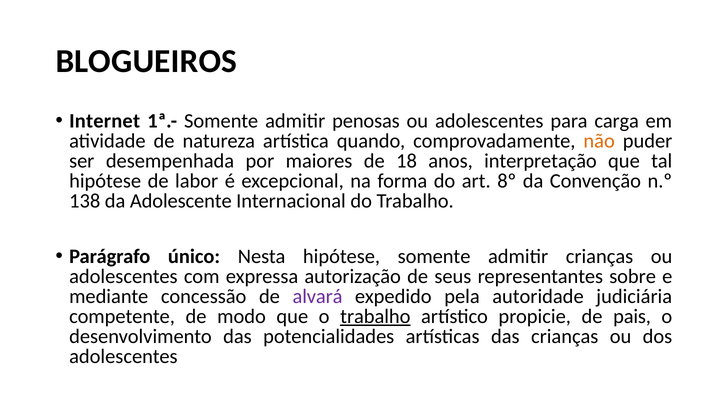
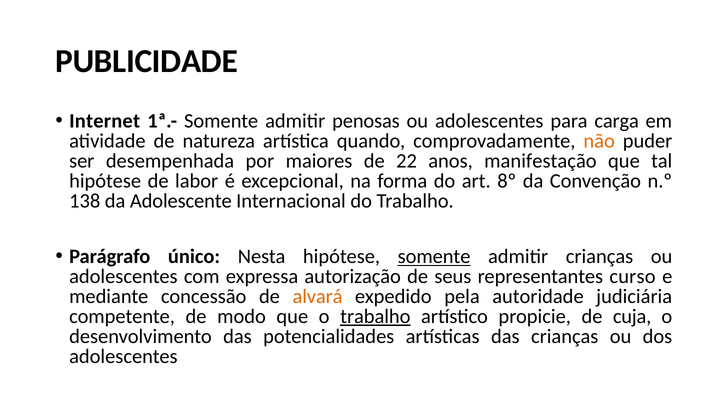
BLOGUEIROS: BLOGUEIROS -> PUBLICIDADE
18: 18 -> 22
interpretação: interpretação -> manifestação
somente at (434, 256) underline: none -> present
sobre: sobre -> curso
alvará colour: purple -> orange
pais: pais -> cuja
